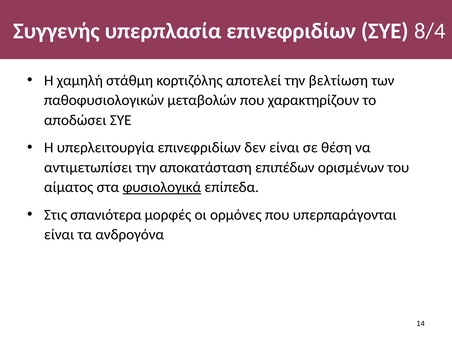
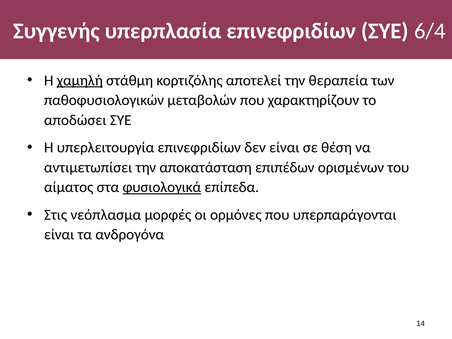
8/4: 8/4 -> 6/4
χαμηλή underline: none -> present
βελτίωση: βελτίωση -> θεραπεία
σπανιότερα: σπανιότερα -> νεόπλασμα
